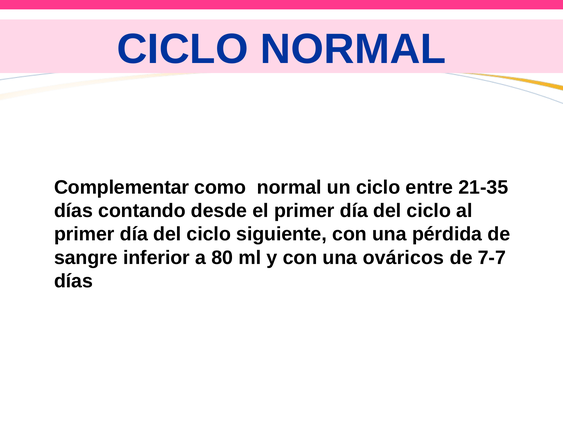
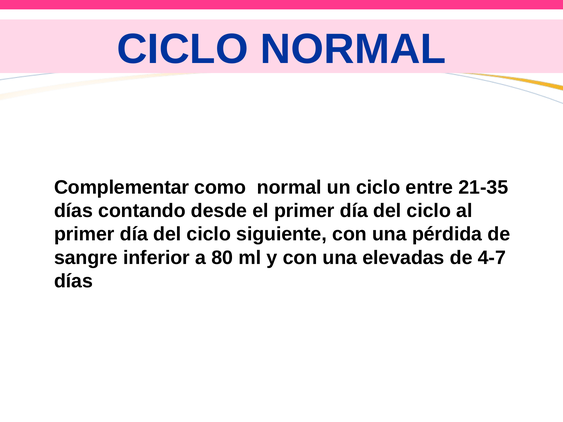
ováricos: ováricos -> elevadas
7-7: 7-7 -> 4-7
